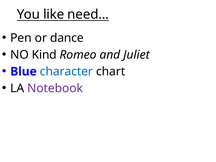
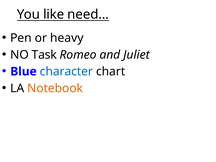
dance: dance -> heavy
Kind: Kind -> Task
Notebook colour: purple -> orange
